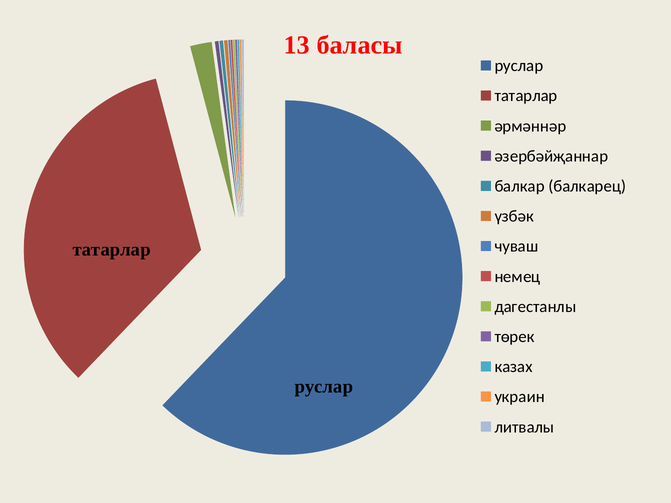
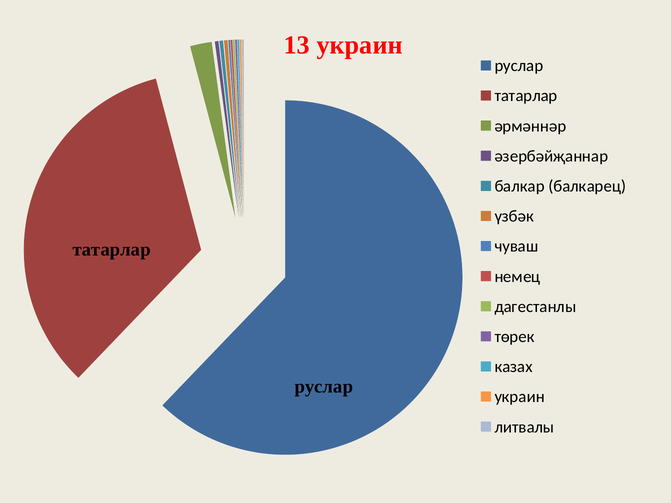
13 баласы: баласы -> украин
